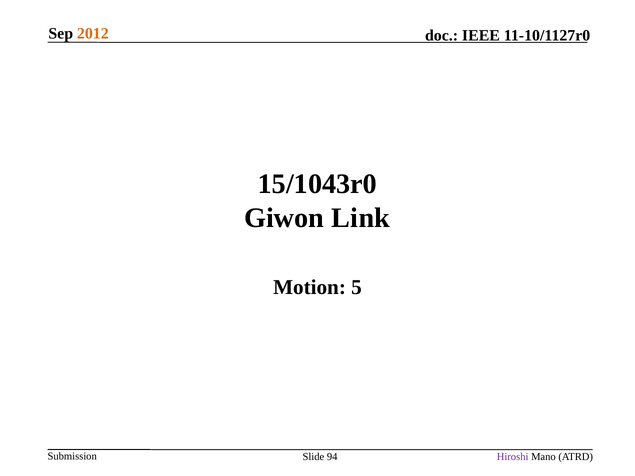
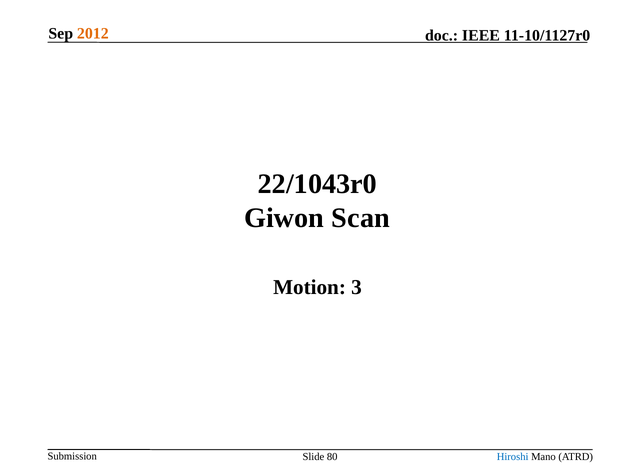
15/1043r0: 15/1043r0 -> 22/1043r0
Link: Link -> Scan
5: 5 -> 3
94: 94 -> 80
Hiroshi colour: purple -> blue
